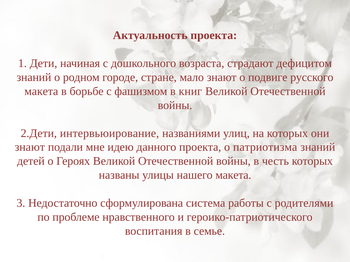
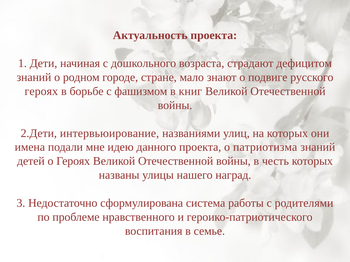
макета at (41, 91): макета -> героях
знают at (30, 147): знают -> имена
нашего макета: макета -> наград
